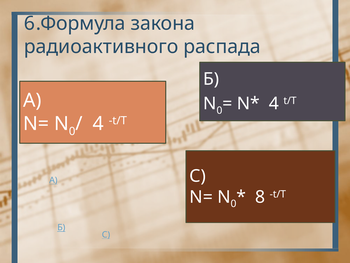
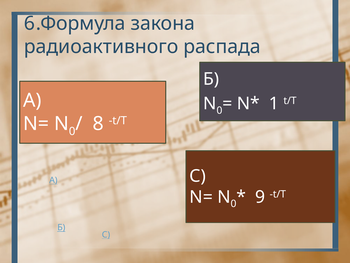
4 at (274, 103): 4 -> 1
4 at (98, 123): 4 -> 8
8: 8 -> 9
